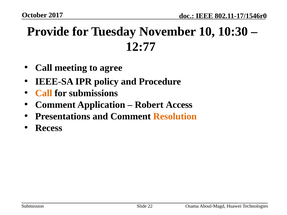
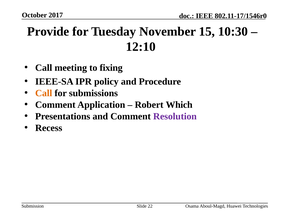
10: 10 -> 15
12:77: 12:77 -> 12:10
agree: agree -> fixing
Access: Access -> Which
Resolution colour: orange -> purple
